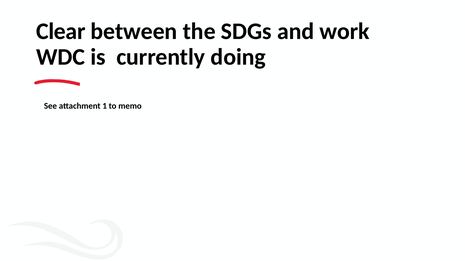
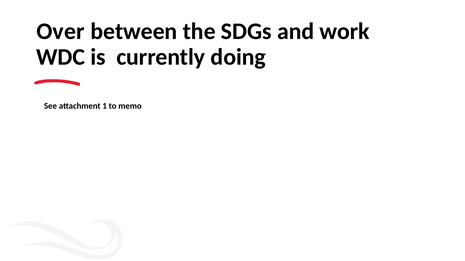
Clear: Clear -> Over
